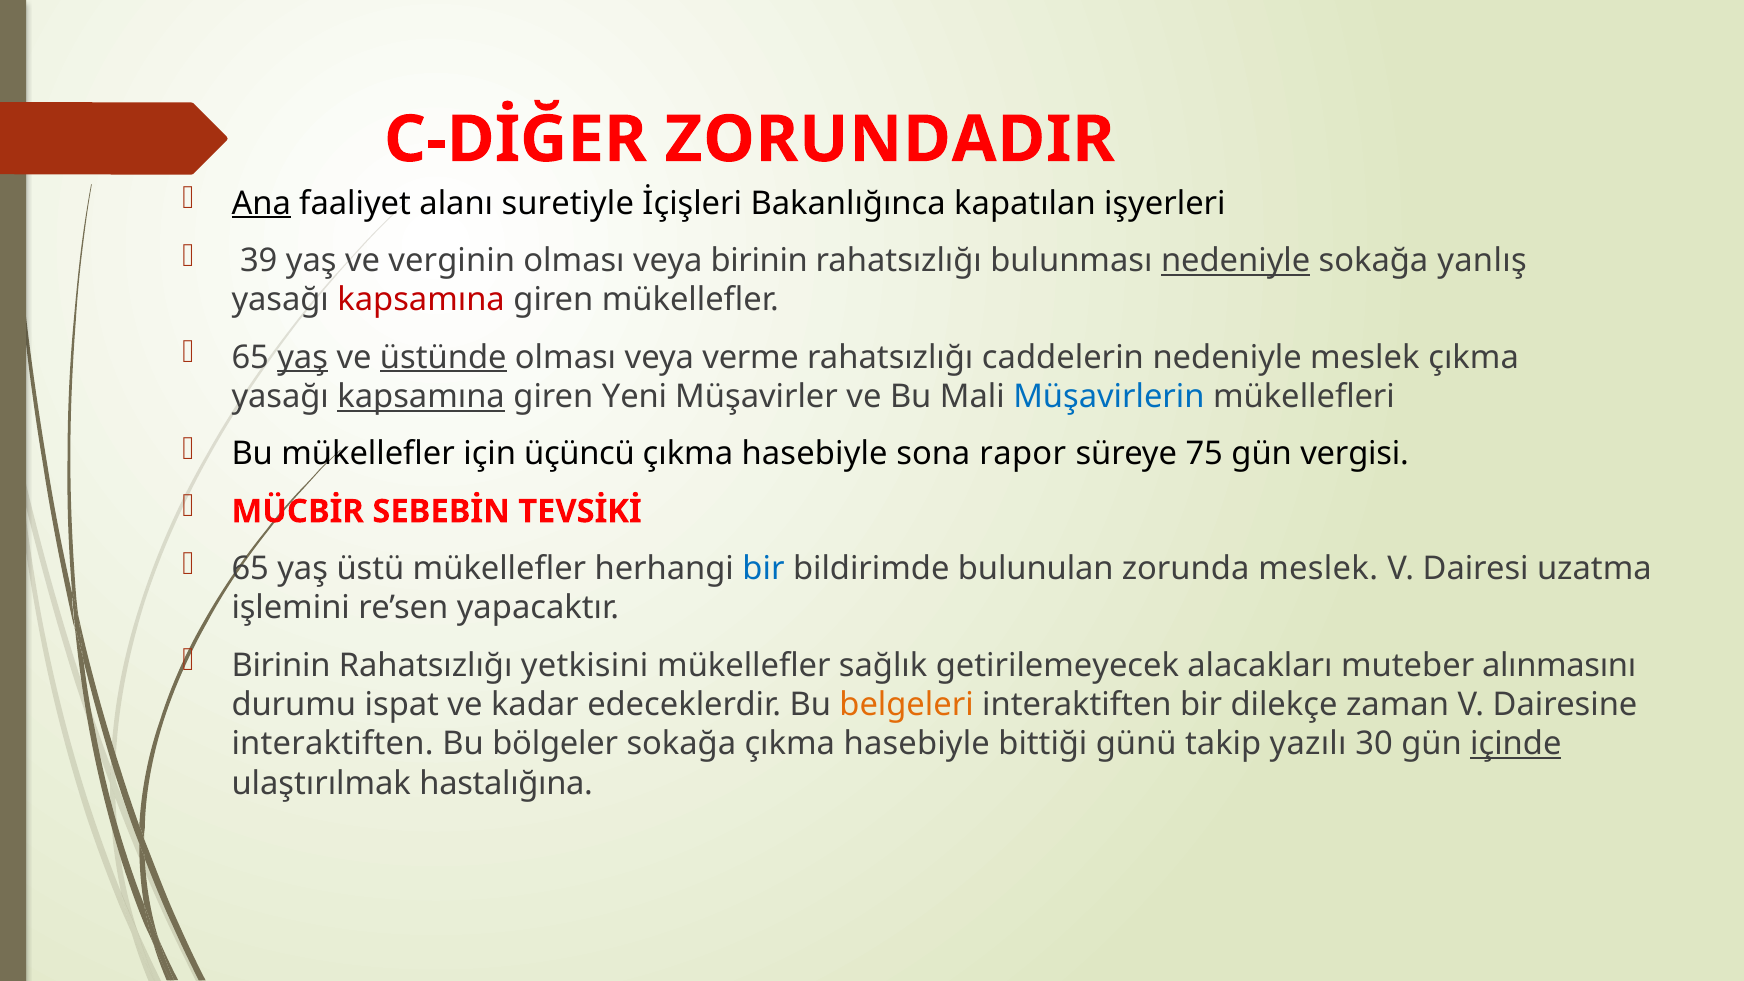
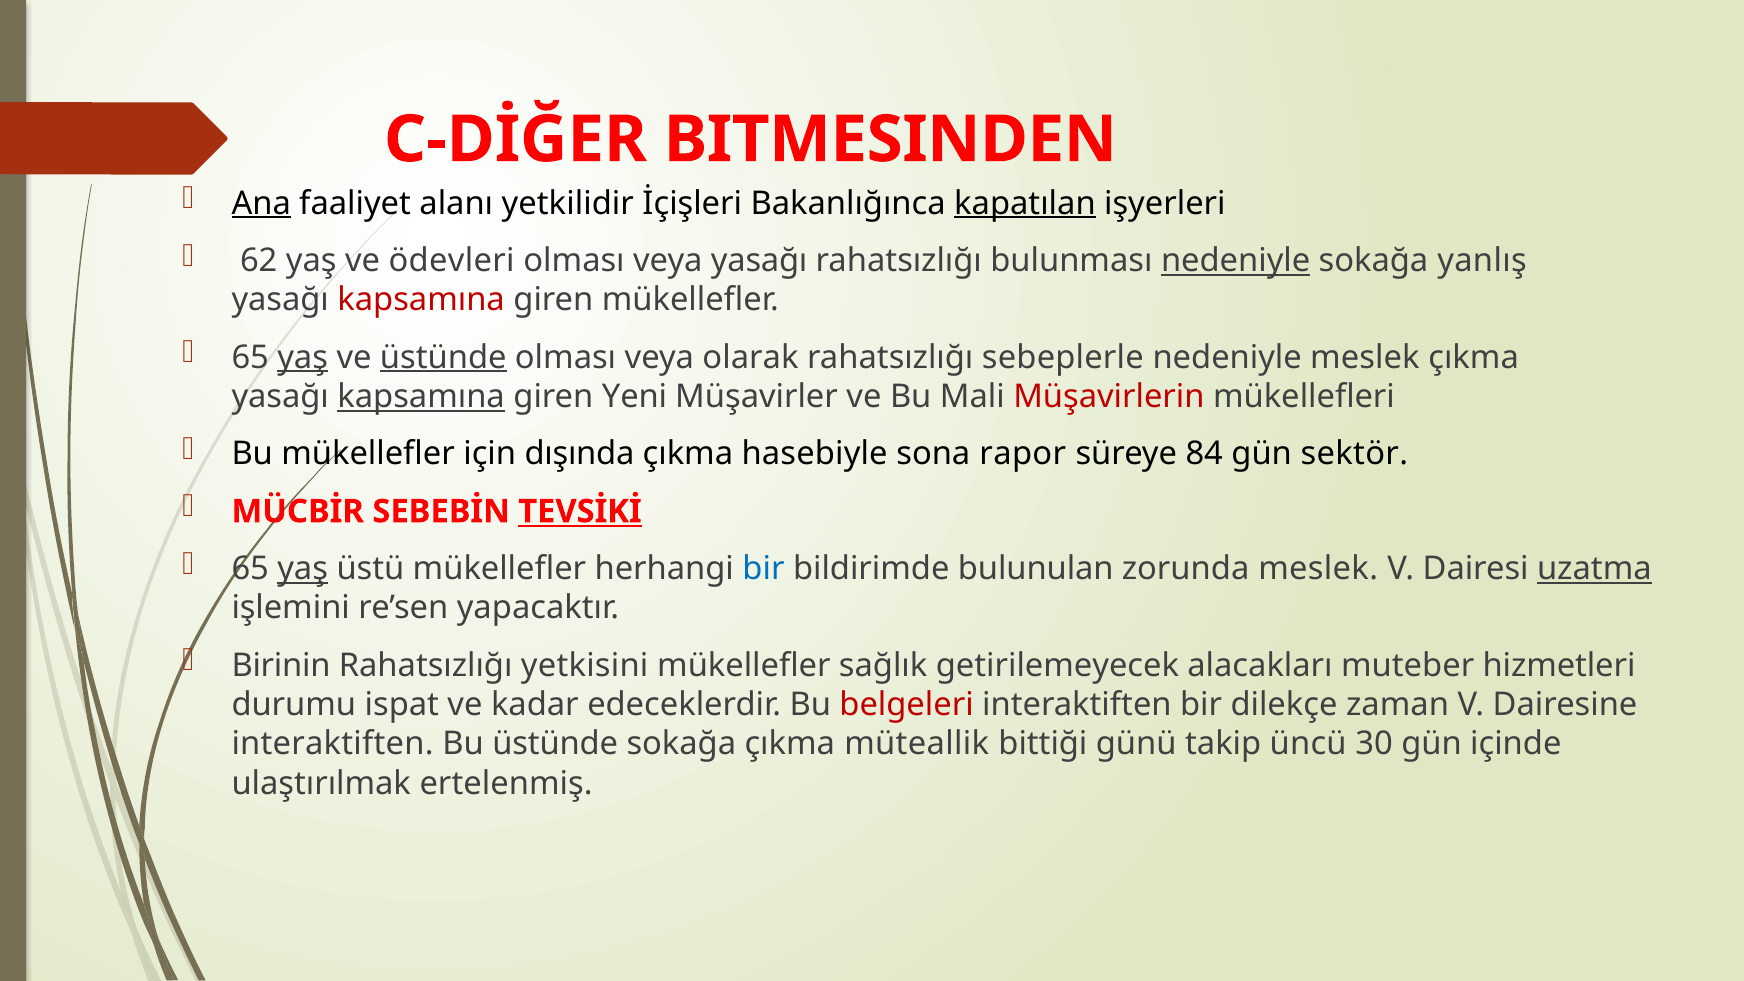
ZORUNDADIR: ZORUNDADIR -> BITMESINDEN
suretiyle: suretiyle -> yetkilidir
kapatılan underline: none -> present
39: 39 -> 62
verginin: verginin -> ödevleri
veya birinin: birinin -> yasağı
verme: verme -> olarak
caddelerin: caddelerin -> sebeplerle
Müşavirlerin colour: blue -> red
üçüncü: üçüncü -> dışında
75: 75 -> 84
vergisi: vergisi -> sektör
TEVSİKİ underline: none -> present
yaş at (303, 569) underline: none -> present
uzatma underline: none -> present
alınmasını: alınmasını -> hizmetleri
belgeleri colour: orange -> red
Bu bölgeler: bölgeler -> üstünde
sokağa çıkma hasebiyle: hasebiyle -> müteallik
yazılı: yazılı -> üncü
içinde underline: present -> none
hastalığına: hastalığına -> ertelenmiş
